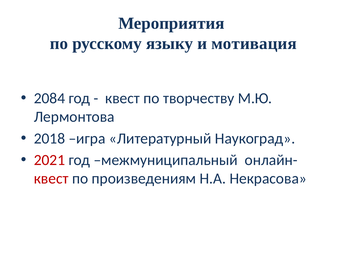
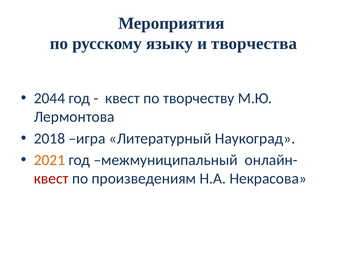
мотивация: мотивация -> творчества
2084: 2084 -> 2044
2021 colour: red -> orange
